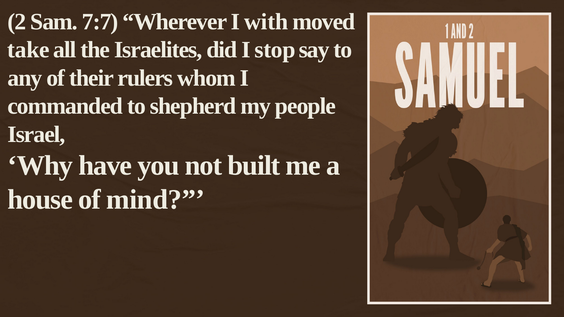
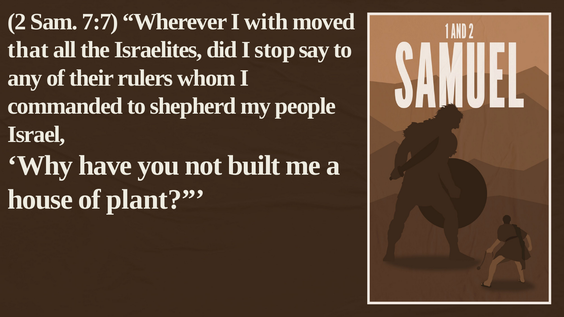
take: take -> that
mind: mind -> plant
